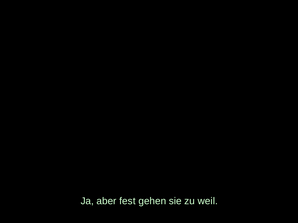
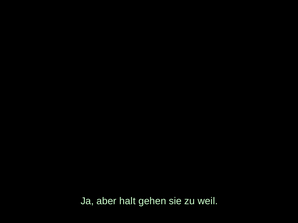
fest: fest -> halt
